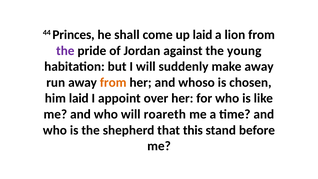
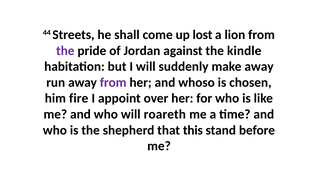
Princes: Princes -> Streets
up laid: laid -> lost
young: young -> kindle
from at (113, 82) colour: orange -> purple
him laid: laid -> fire
